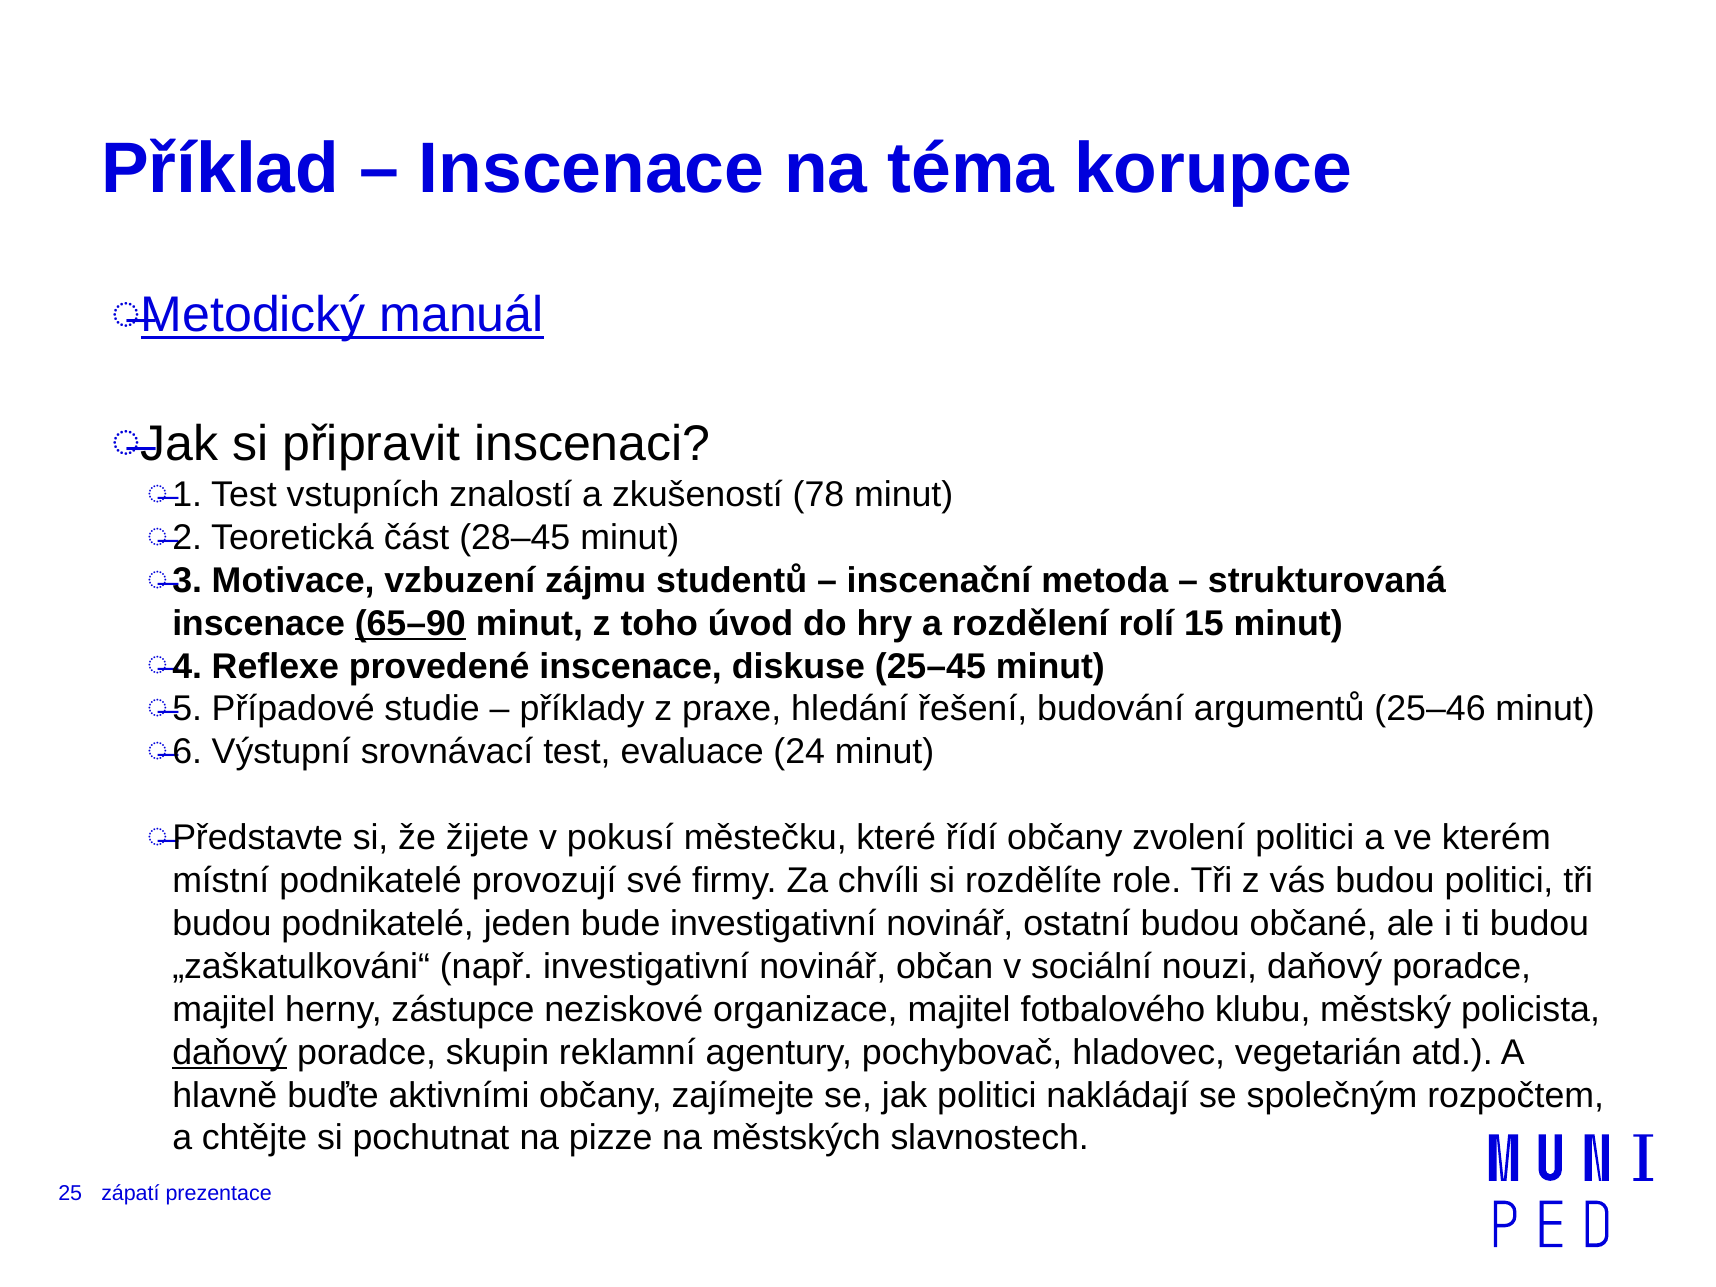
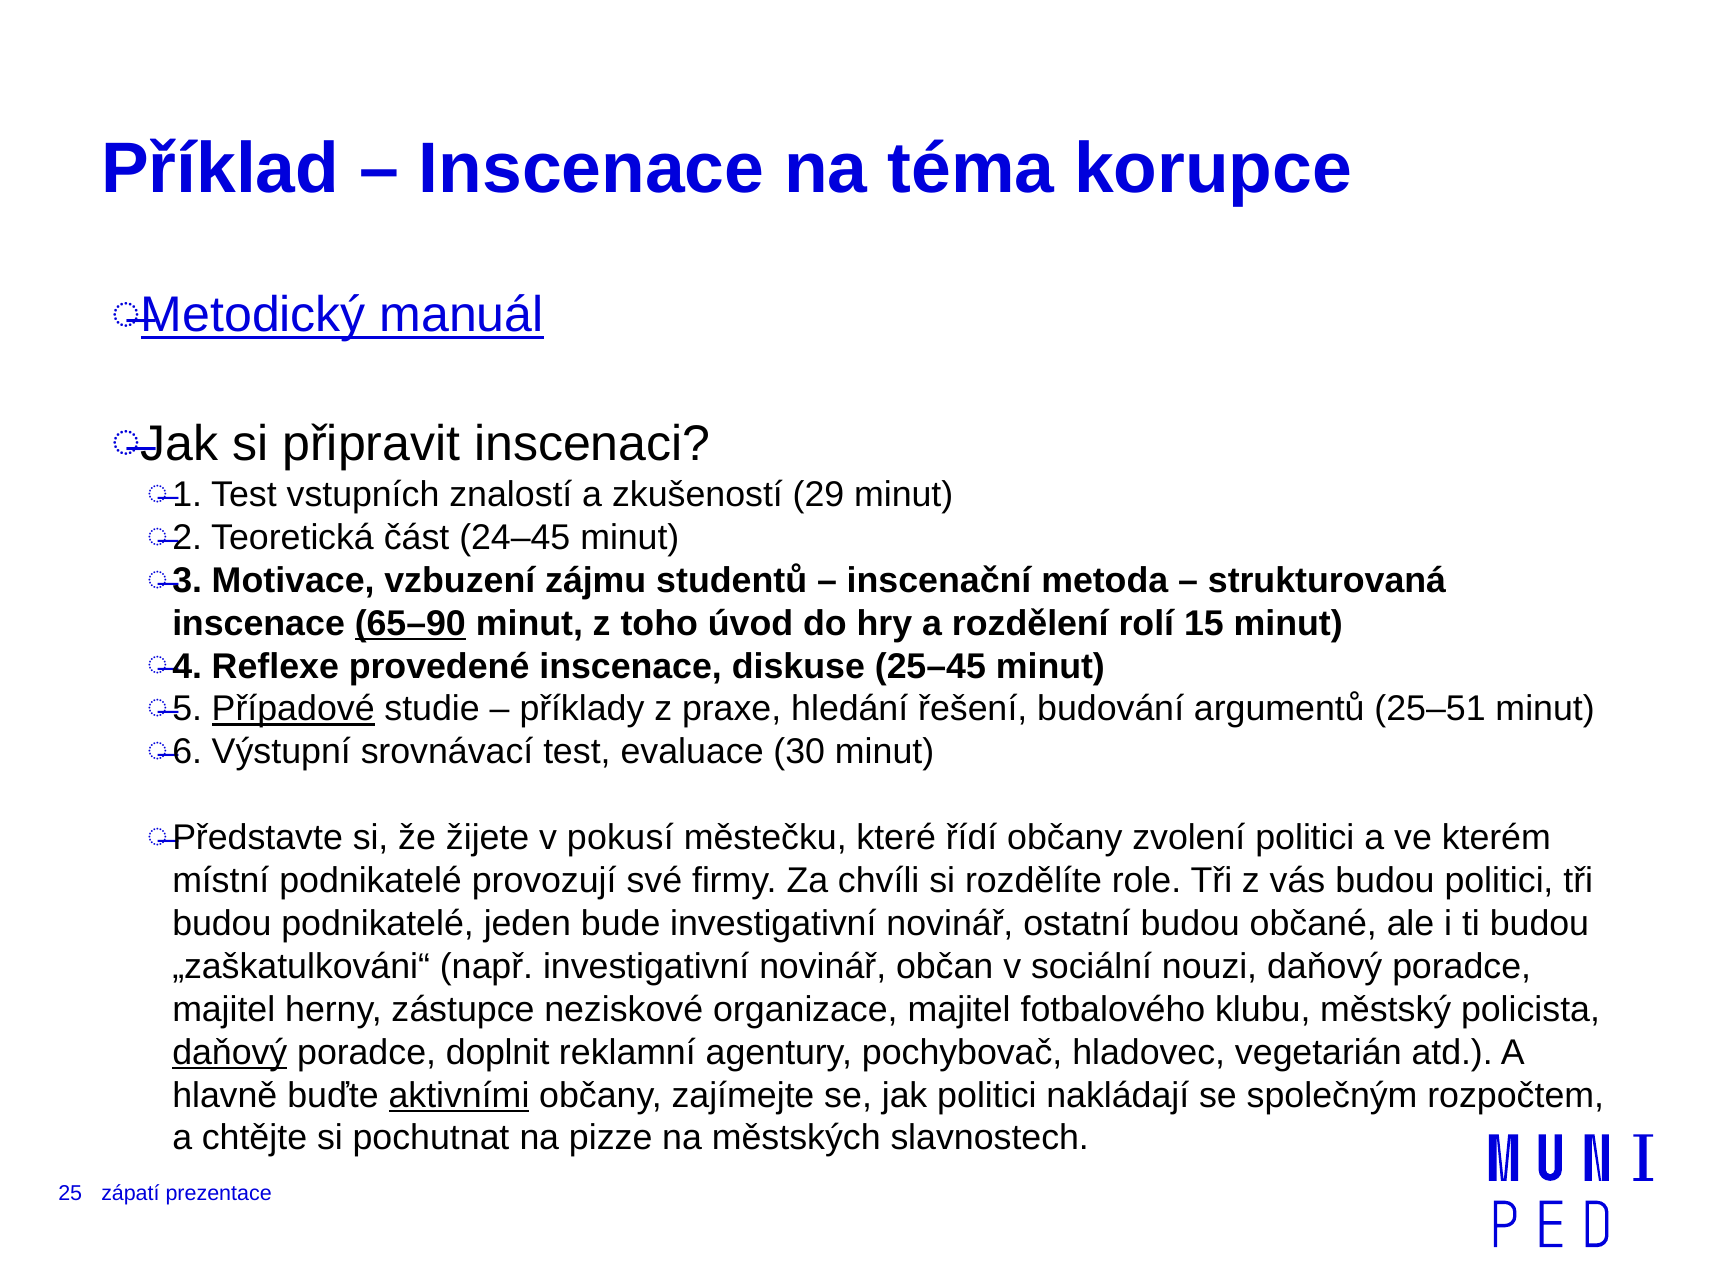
78: 78 -> 29
28–45: 28–45 -> 24–45
Případové underline: none -> present
25–46: 25–46 -> 25–51
24: 24 -> 30
skupin: skupin -> doplnit
aktivními underline: none -> present
